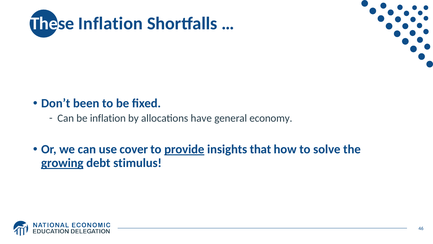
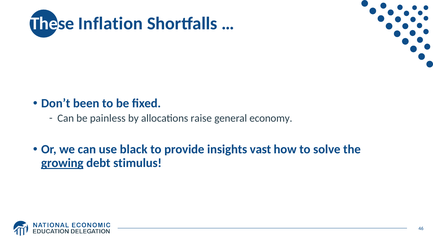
be inflation: inflation -> painless
have: have -> raise
cover: cover -> black
provide underline: present -> none
that: that -> vast
